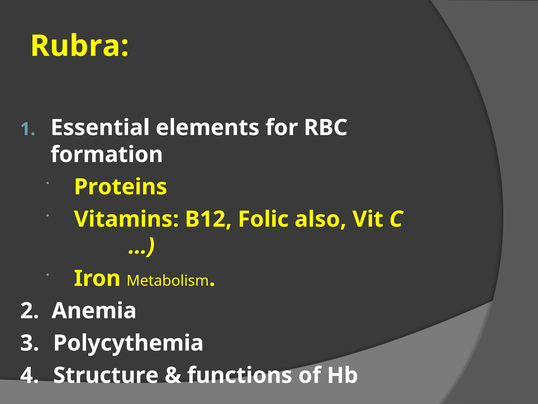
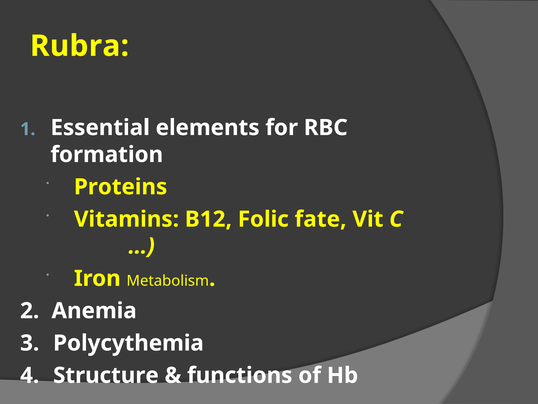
also: also -> fate
